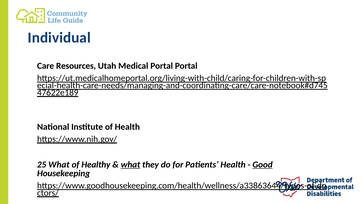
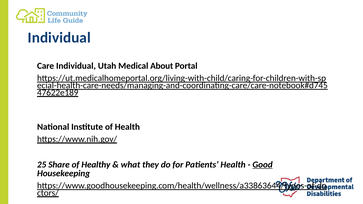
Care Resources: Resources -> Individual
Medical Portal: Portal -> About
25 What: What -> Share
what at (131, 165) underline: present -> none
